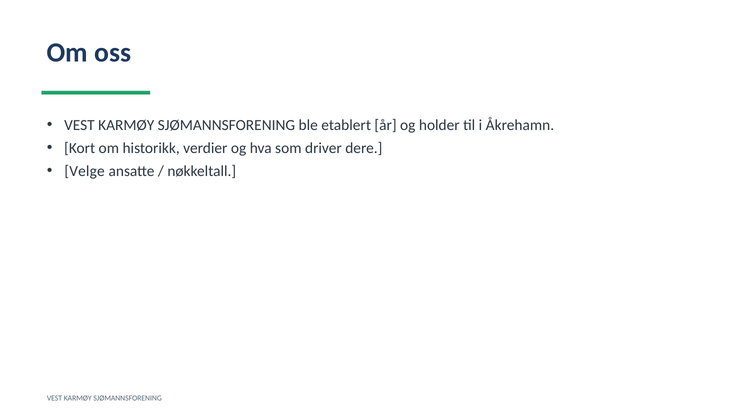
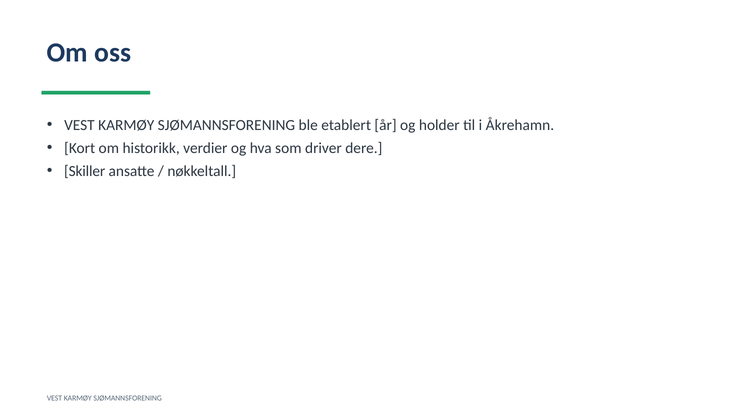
Velge: Velge -> Skiller
